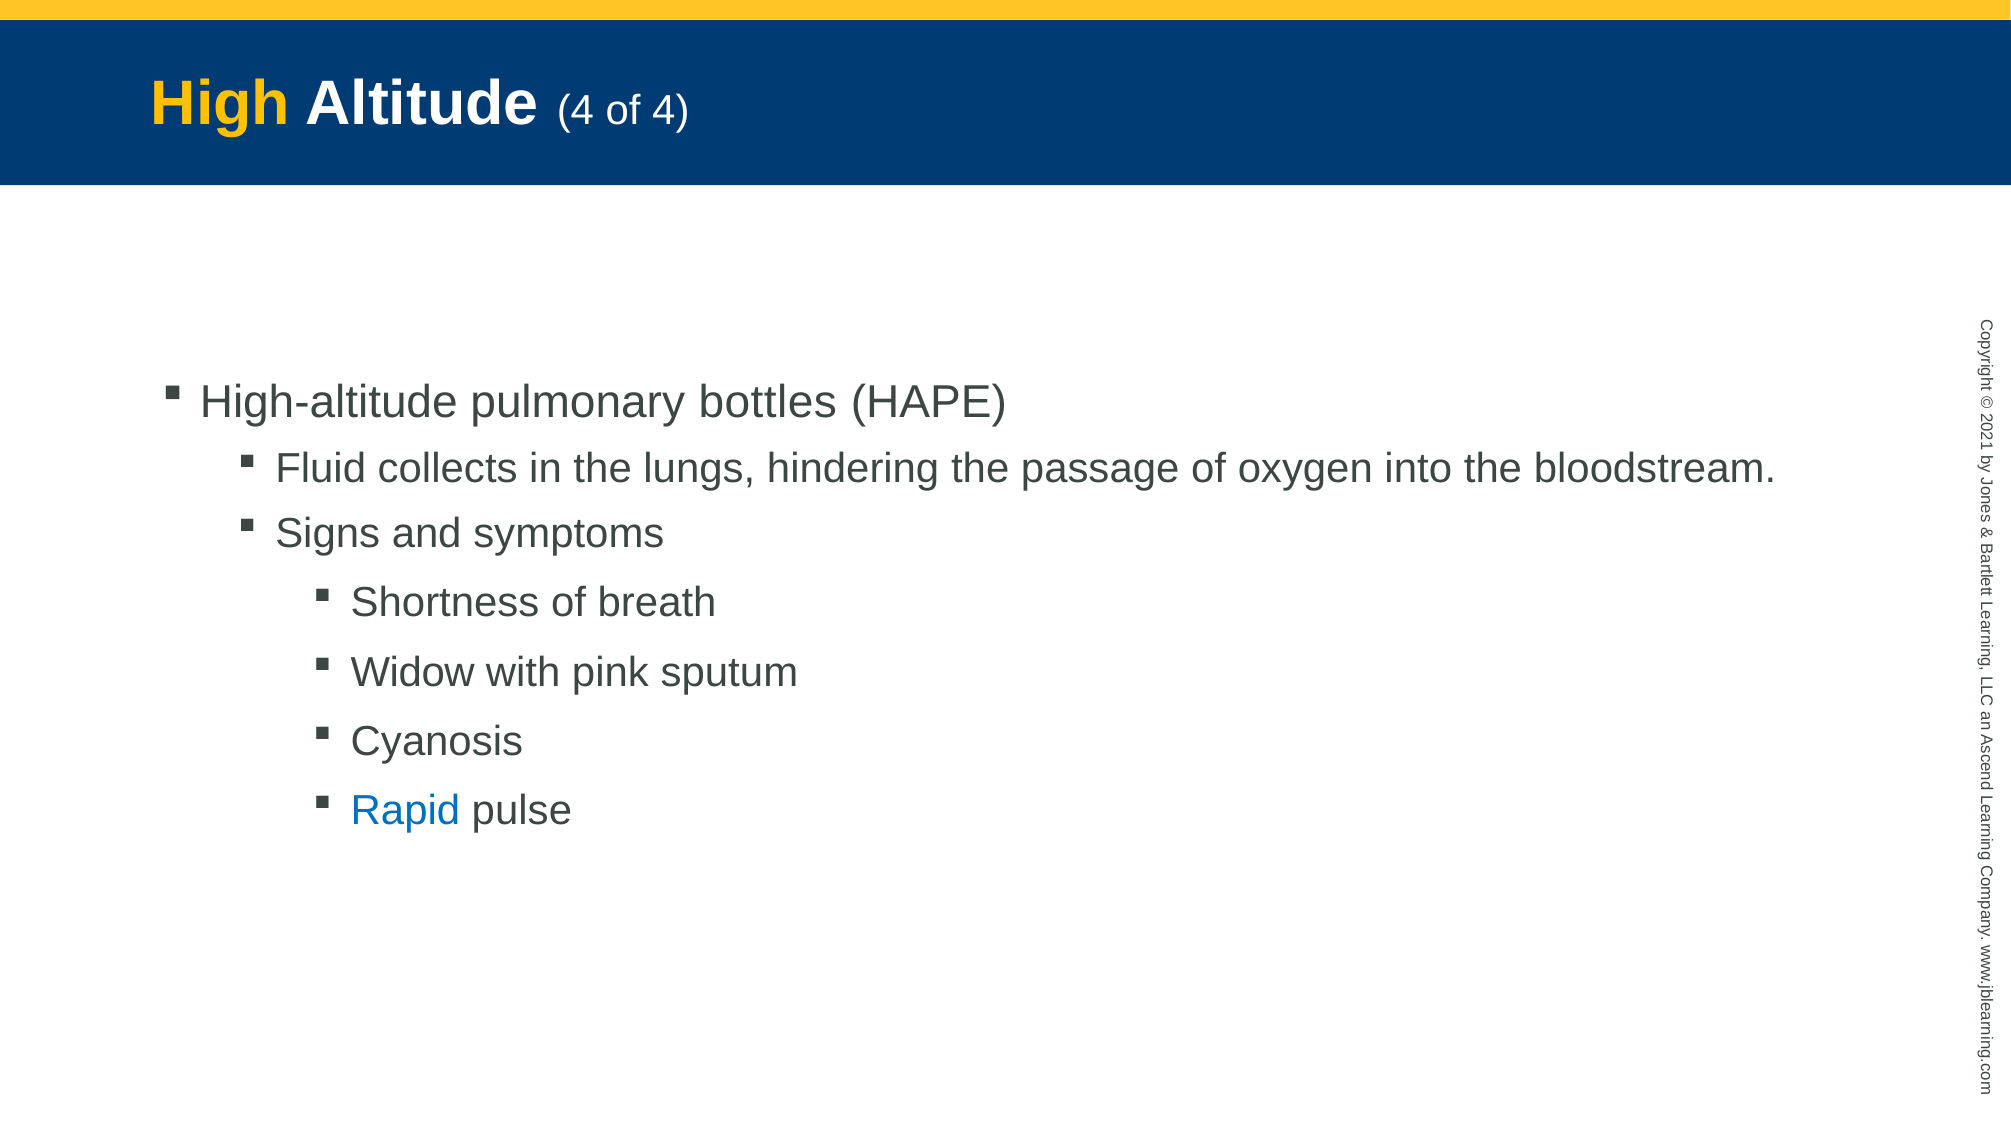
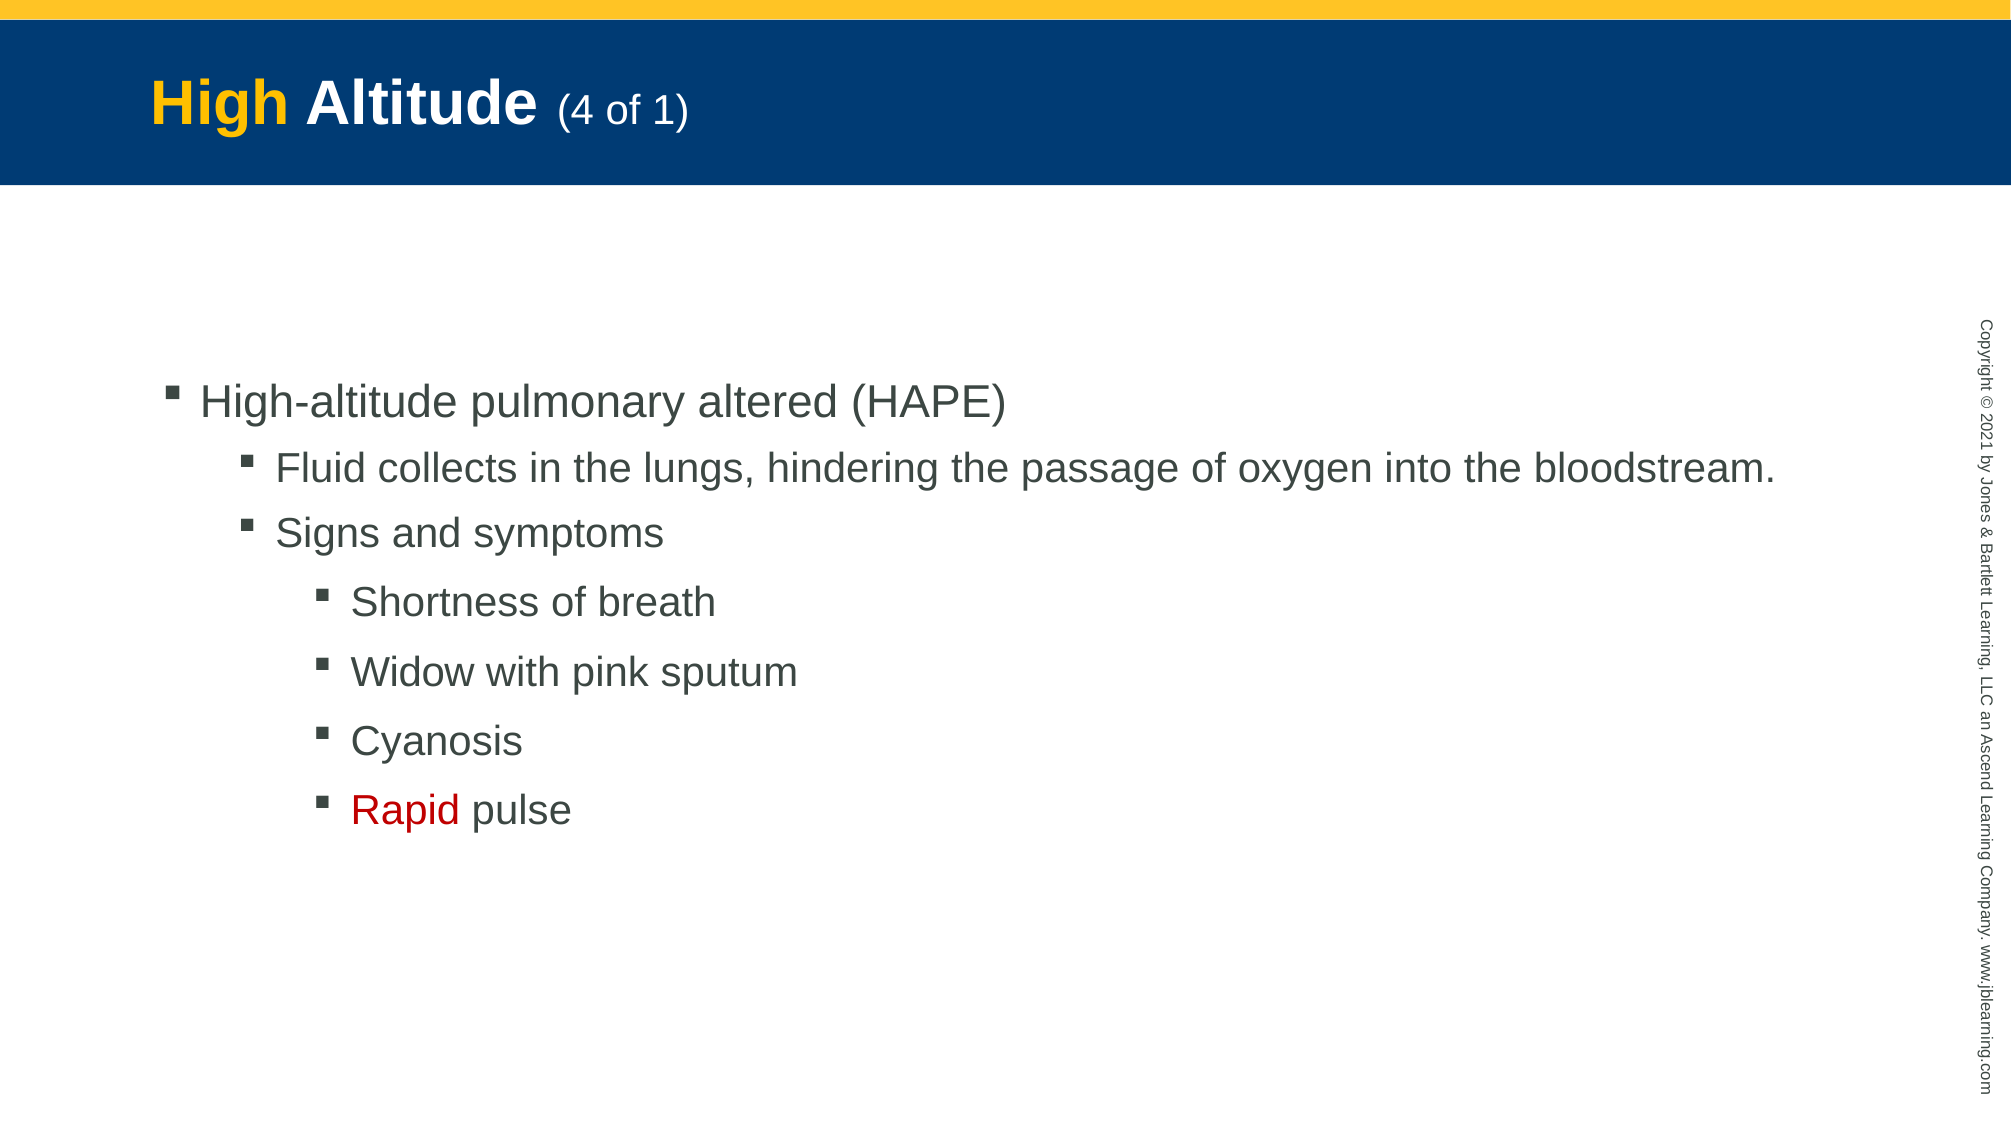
of 4: 4 -> 1
bottles: bottles -> altered
Rapid colour: blue -> red
